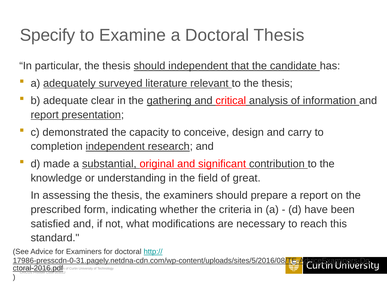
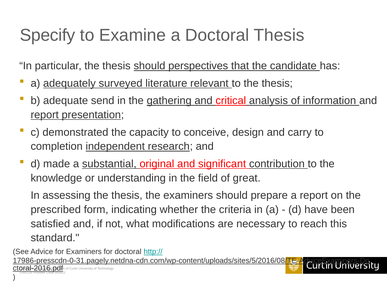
should independent: independent -> perspectives
clear: clear -> send
